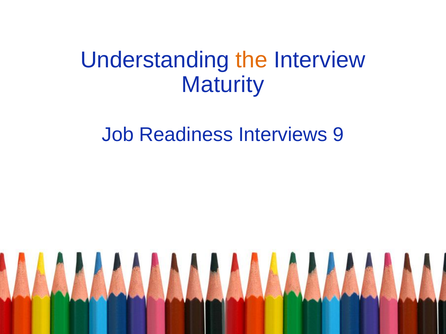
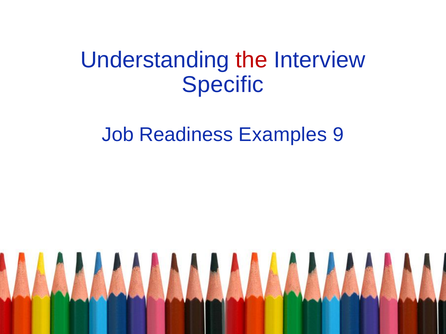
the colour: orange -> red
Maturity: Maturity -> Specific
Interviews: Interviews -> Examples
